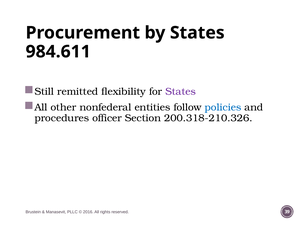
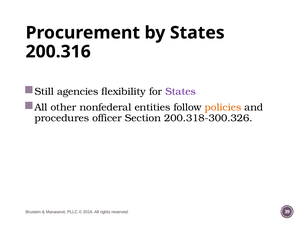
984.611: 984.611 -> 200.316
remitted: remitted -> agencies
policies colour: blue -> orange
200.318-210.326: 200.318-210.326 -> 200.318-300.326
